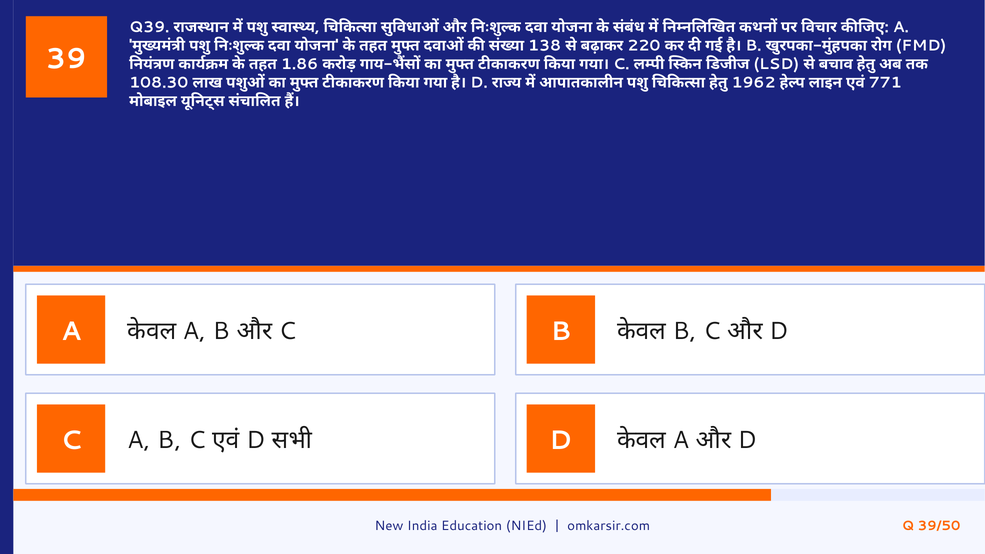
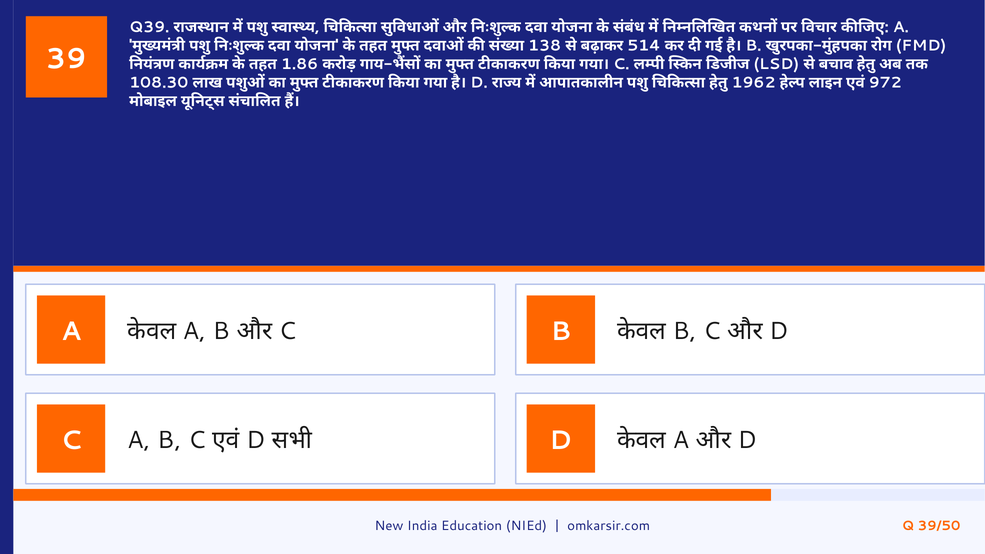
220: 220 -> 514
771: 771 -> 972
